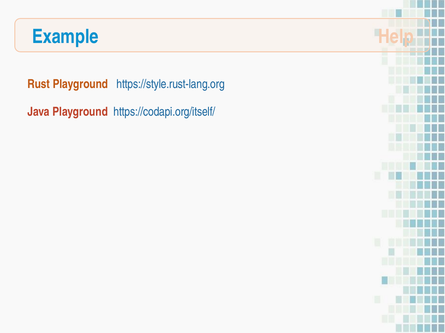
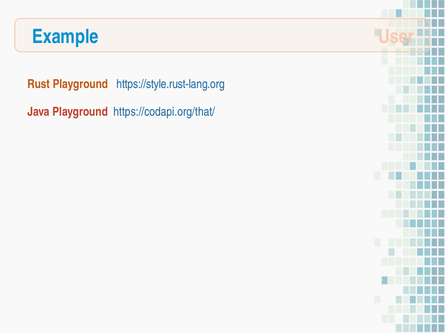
Help: Help -> User
https://codapi.org/itself/: https://codapi.org/itself/ -> https://codapi.org/that/
